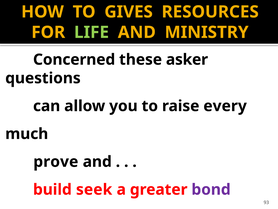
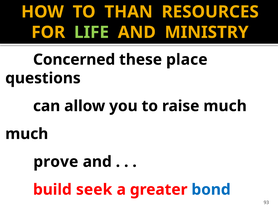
GIVES: GIVES -> THAN
asker: asker -> place
raise every: every -> much
bond colour: purple -> blue
